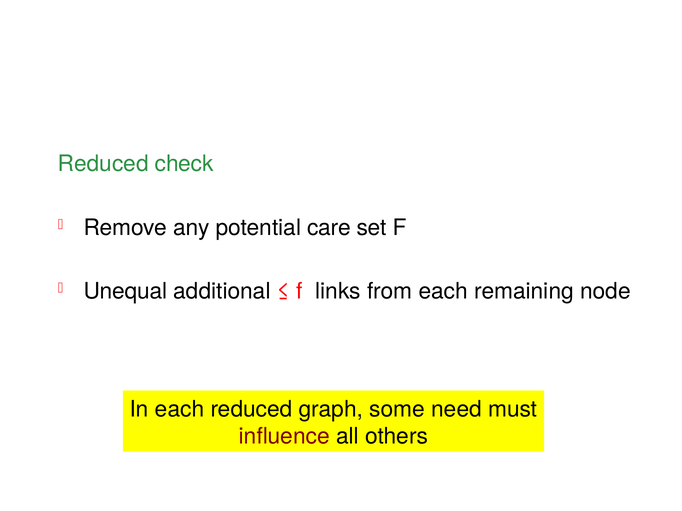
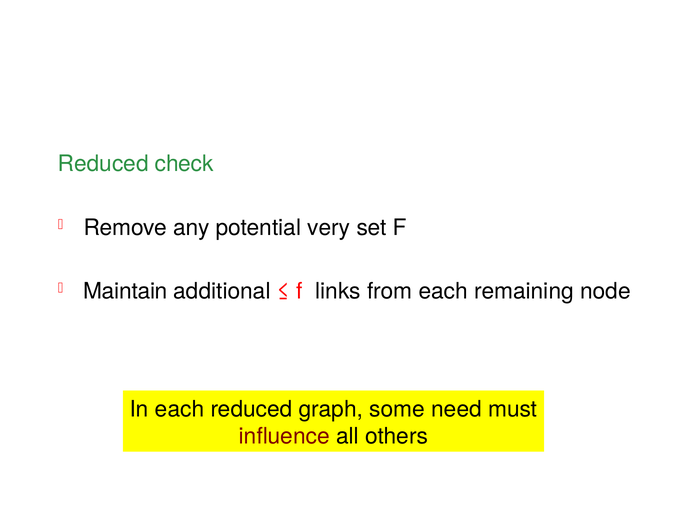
care: care -> very
Unequal: Unequal -> Maintain
